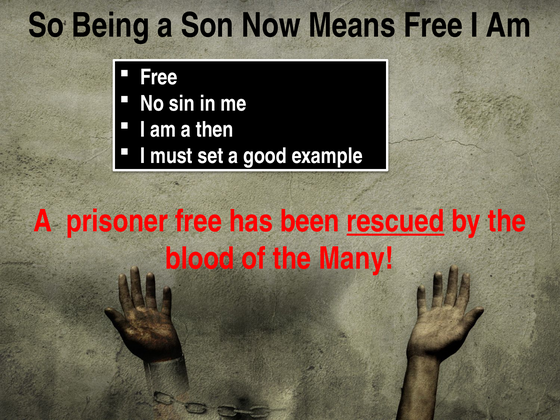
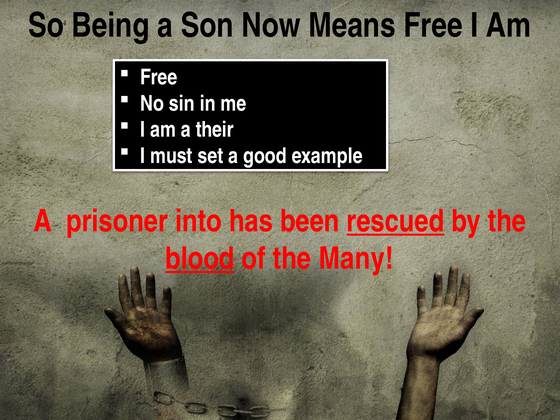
then: then -> their
prisoner free: free -> into
blood underline: none -> present
